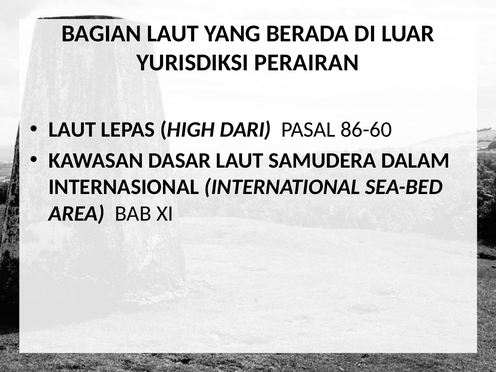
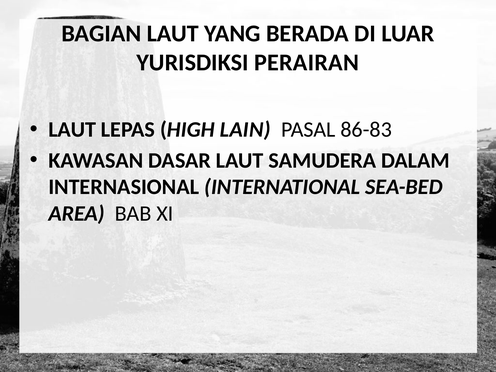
DARI: DARI -> LAIN
86-60: 86-60 -> 86-83
